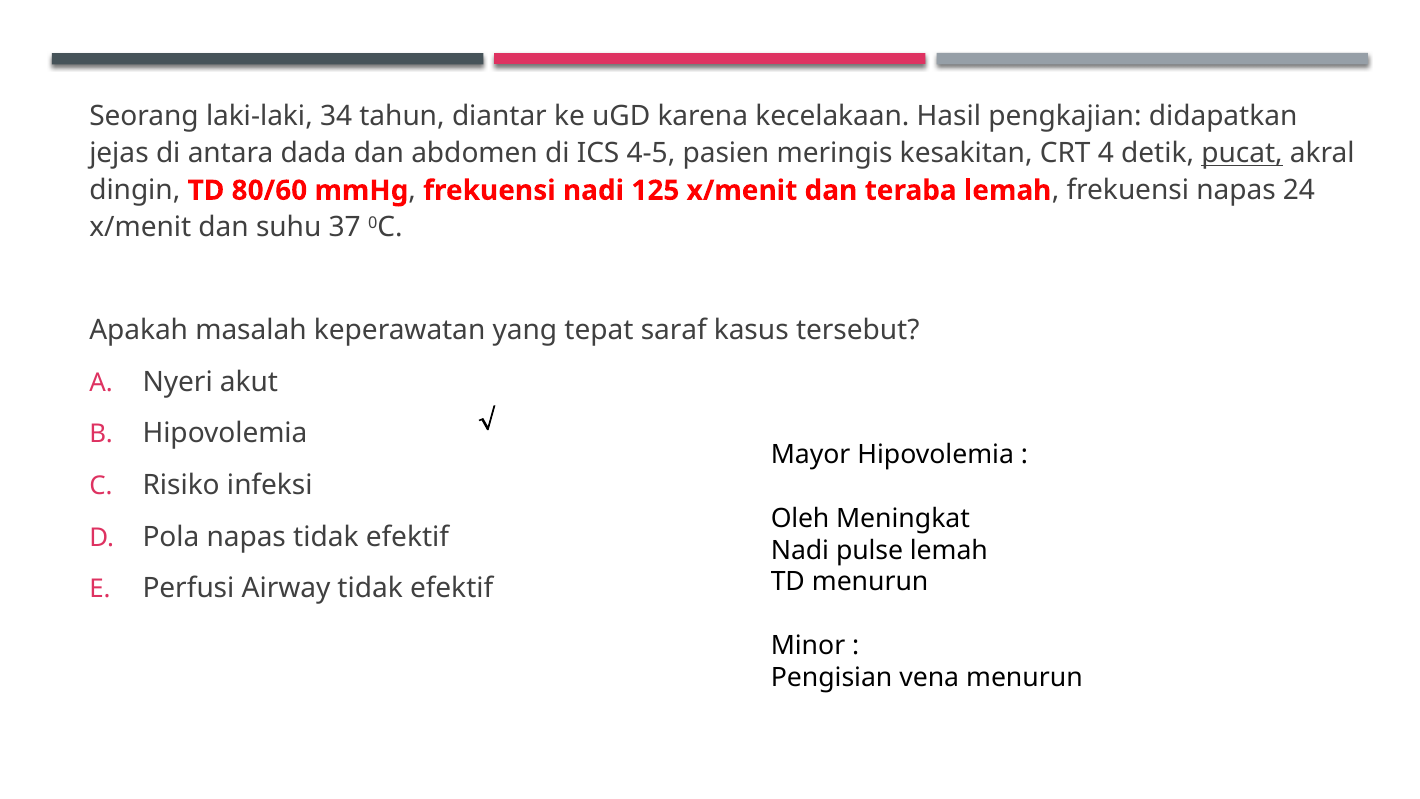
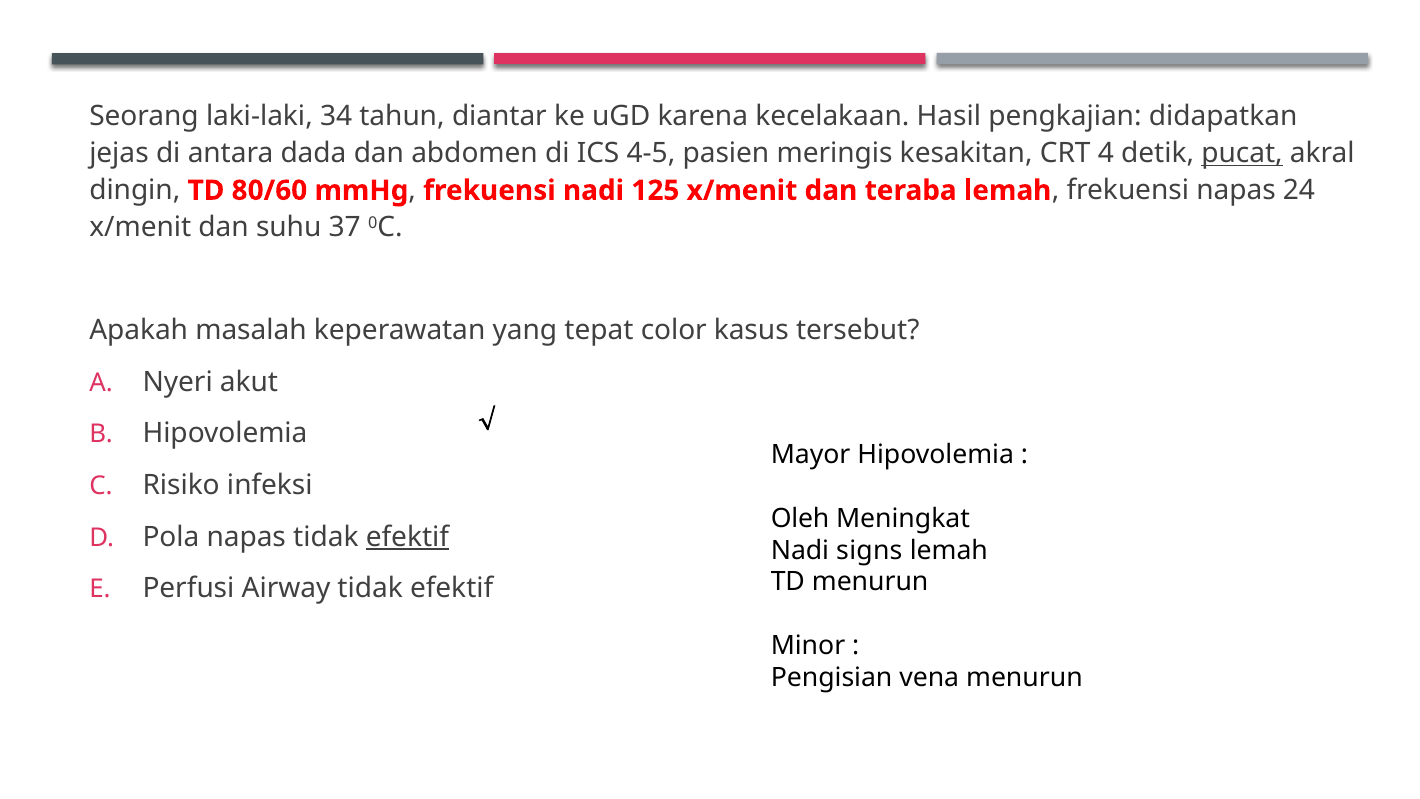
saraf: saraf -> color
efektif at (407, 537) underline: none -> present
pulse: pulse -> signs
